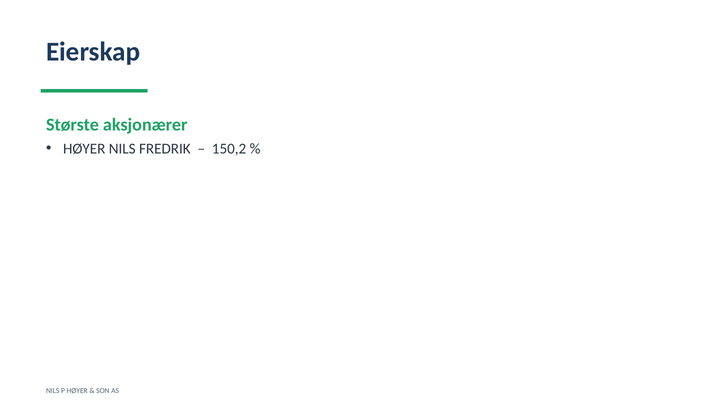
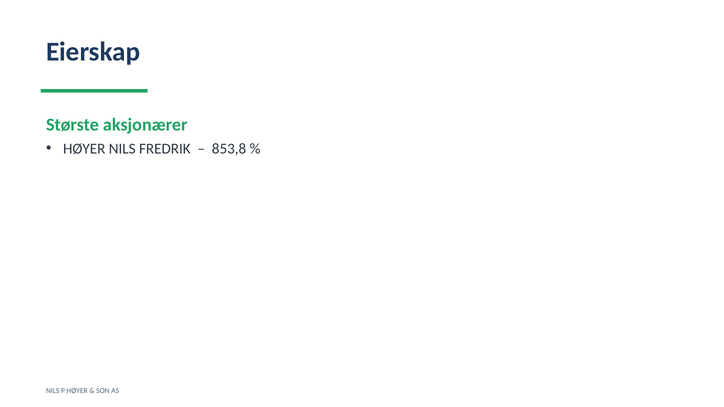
150,2: 150,2 -> 853,8
